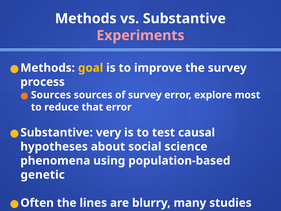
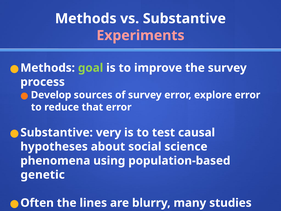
goal colour: yellow -> light green
Sources at (51, 95): Sources -> Develop
explore most: most -> error
